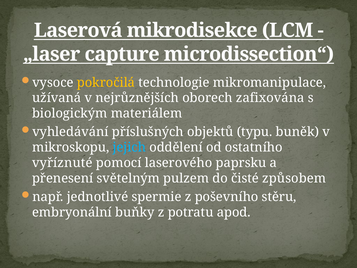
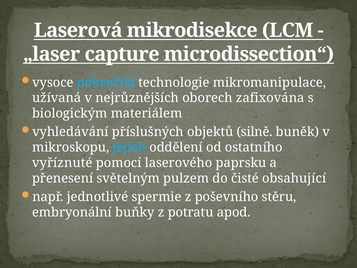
pokročilá colour: yellow -> light blue
typu: typu -> silně
způsobem: způsobem -> obsahující
